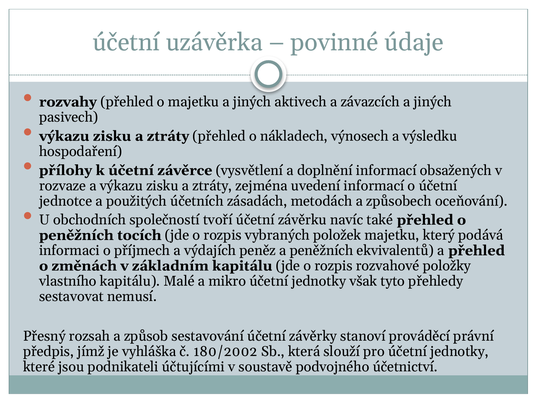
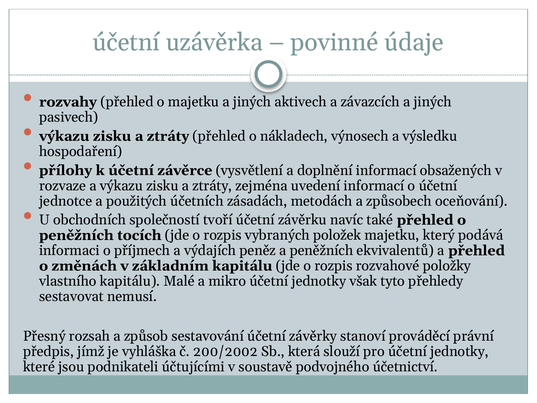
180/2002: 180/2002 -> 200/2002
